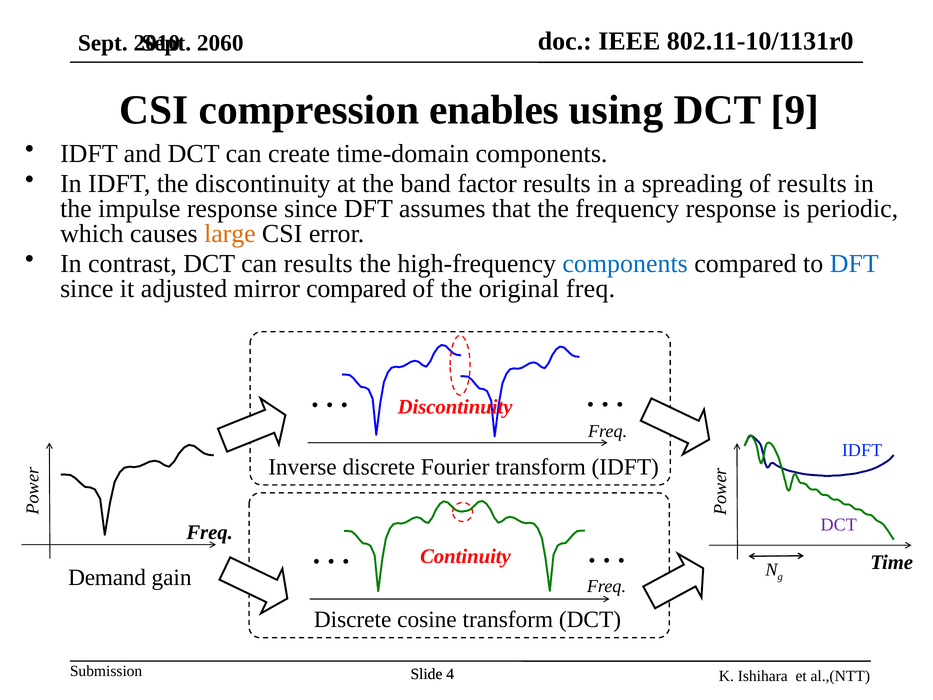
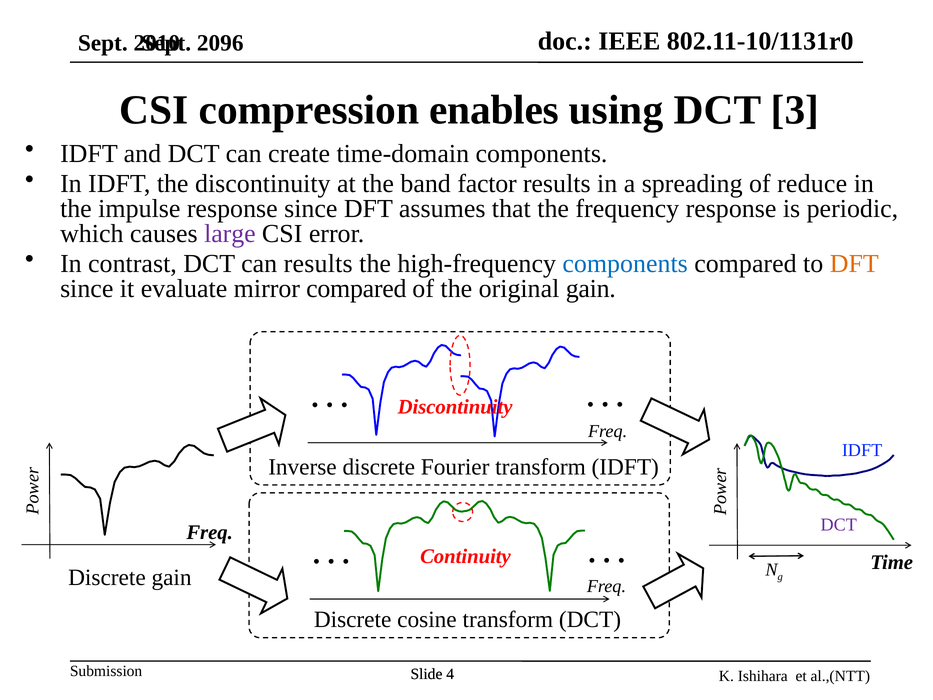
2060: 2060 -> 2096
9: 9 -> 3
of results: results -> reduce
large colour: orange -> purple
DFT at (854, 264) colour: blue -> orange
adjusted: adjusted -> evaluate
original freq: freq -> gain
Demand at (107, 577): Demand -> Discrete
